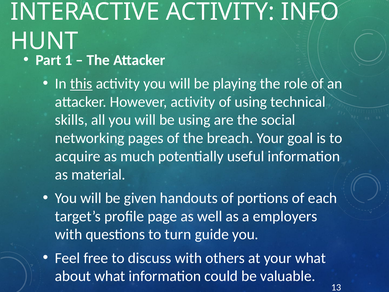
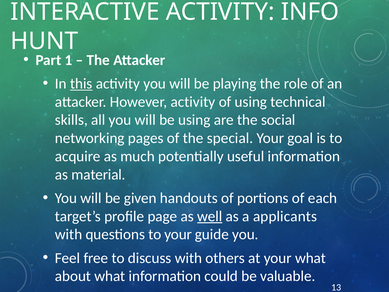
breach: breach -> special
well underline: none -> present
employers: employers -> applicants
to turn: turn -> your
